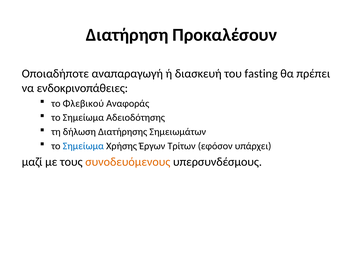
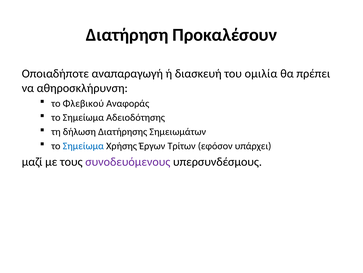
fasting: fasting -> ομιλία
ενδοκρινοπάθειες: ενδοκρινοπάθειες -> αθηροσκλήρυνση
συνοδευόμενους colour: orange -> purple
